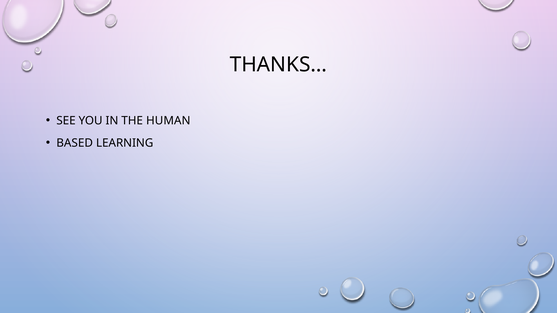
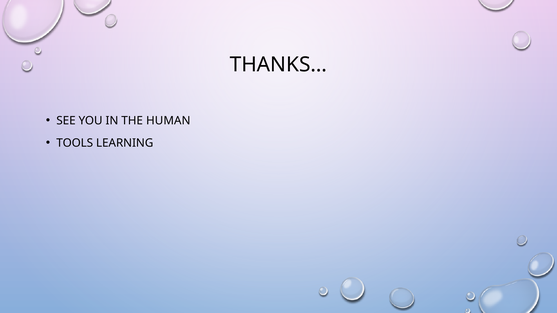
BASED: BASED -> TOOLS
